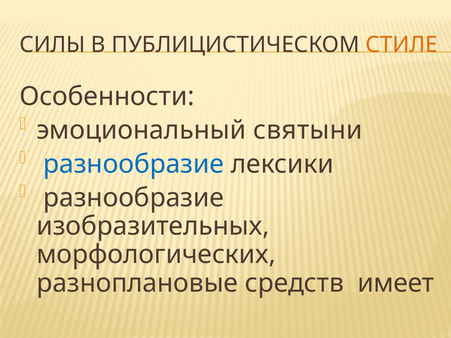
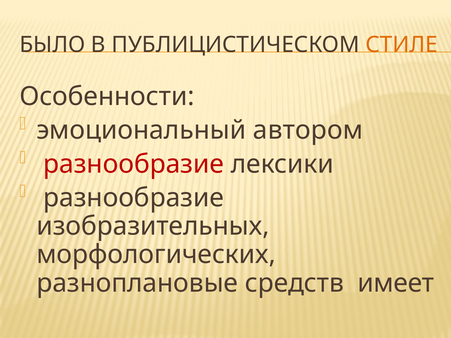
СИЛЫ: СИЛЫ -> БЫЛО
святыни: святыни -> автором
разнообразие at (134, 164) colour: blue -> red
